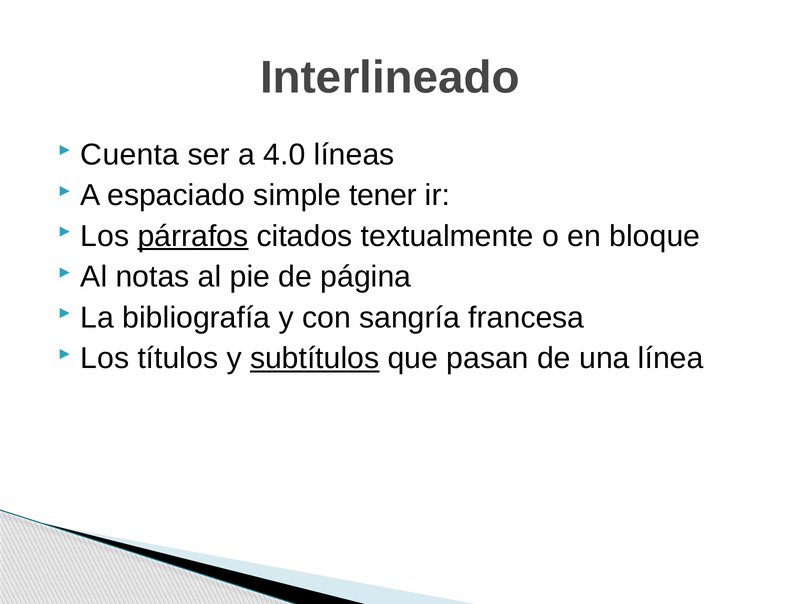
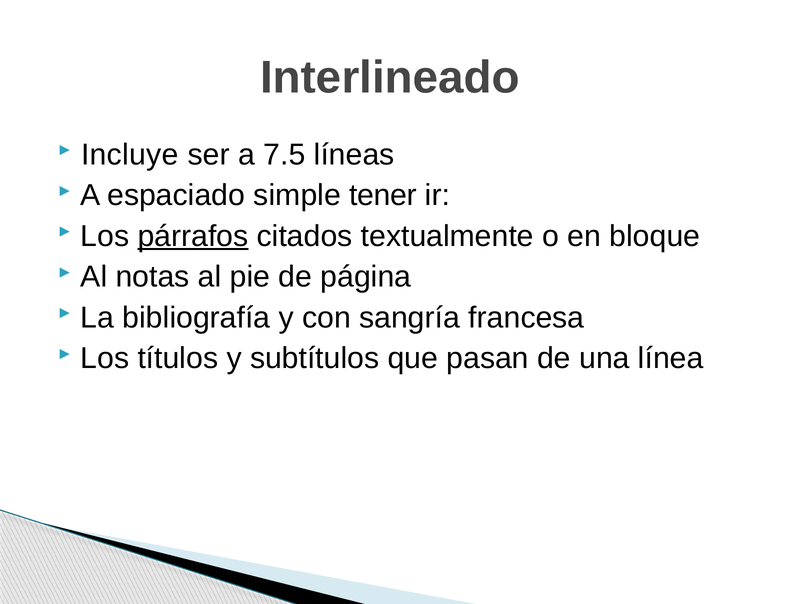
Cuenta: Cuenta -> Incluye
4.0: 4.0 -> 7.5
subtítulos underline: present -> none
